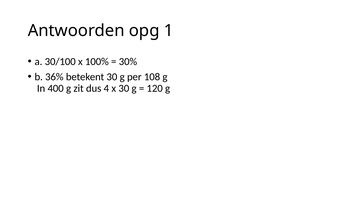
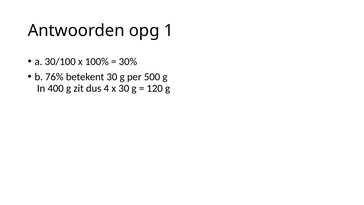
36%: 36% -> 76%
108: 108 -> 500
